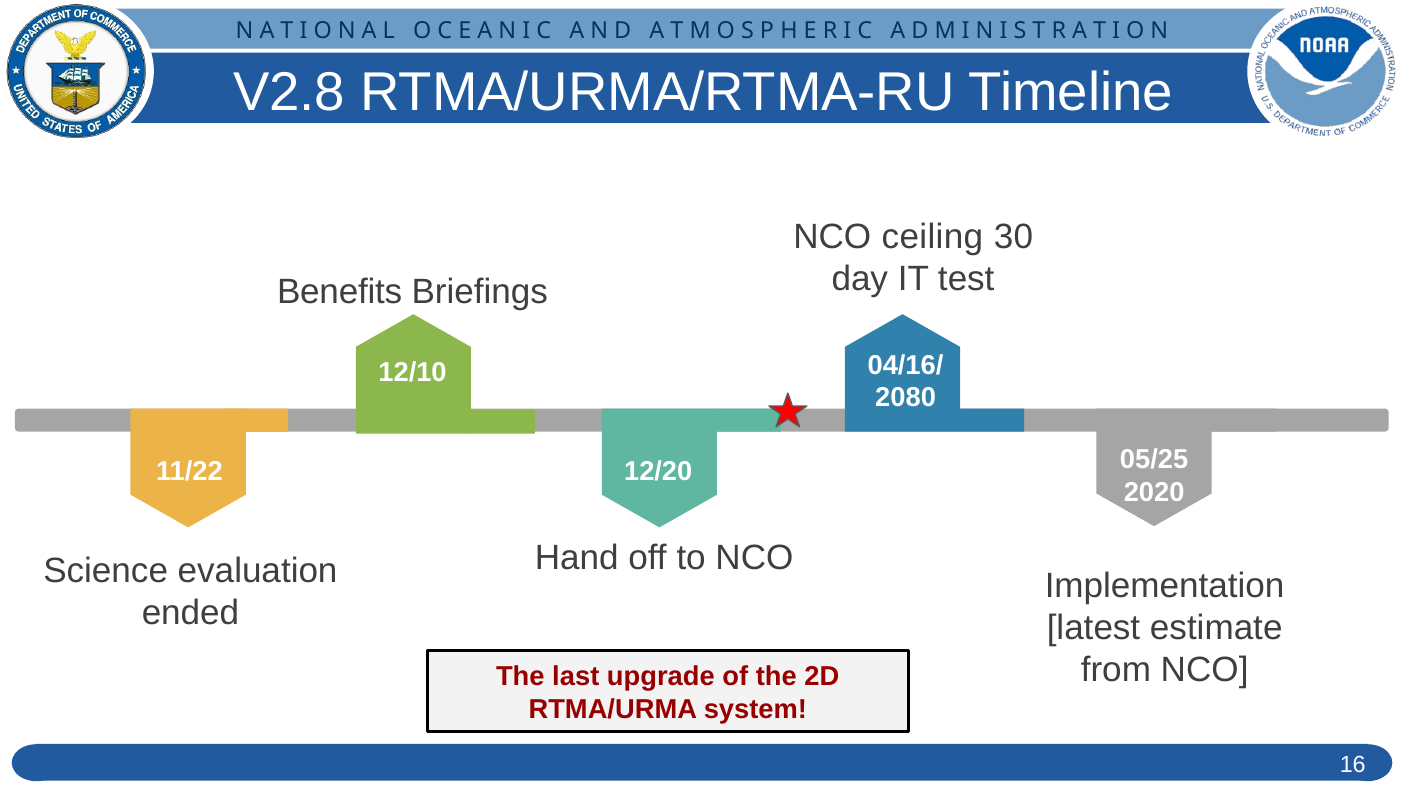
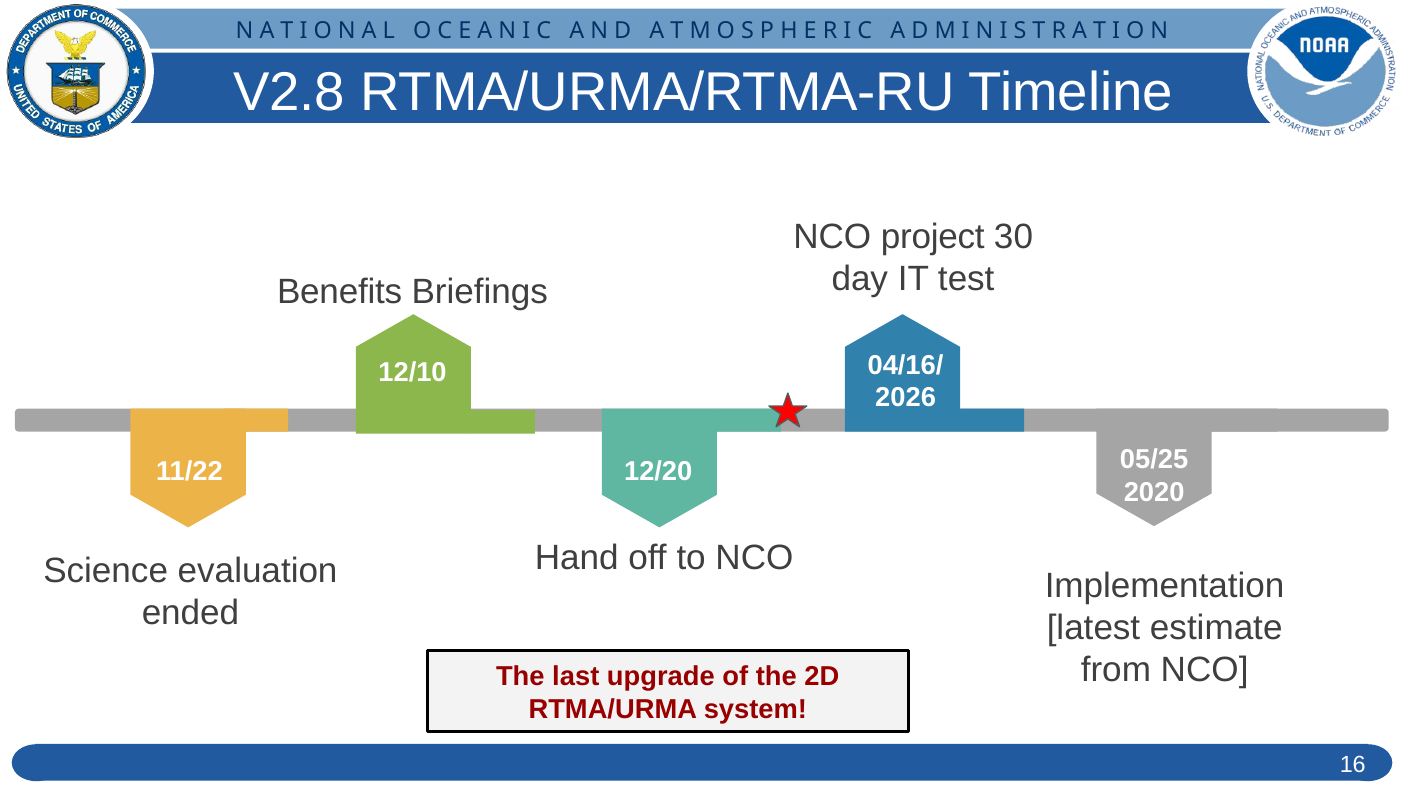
ceiling: ceiling -> project
2080: 2080 -> 2026
